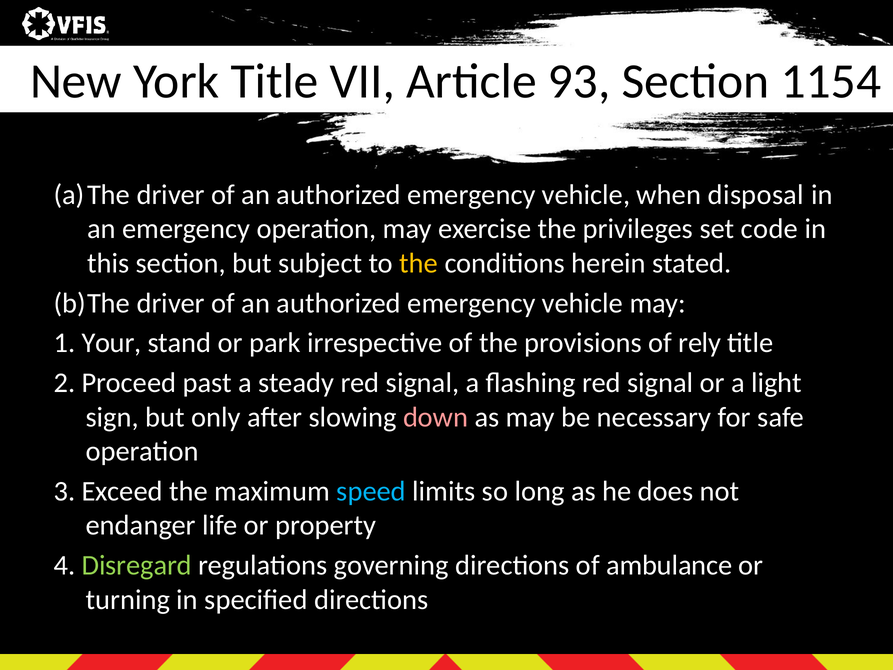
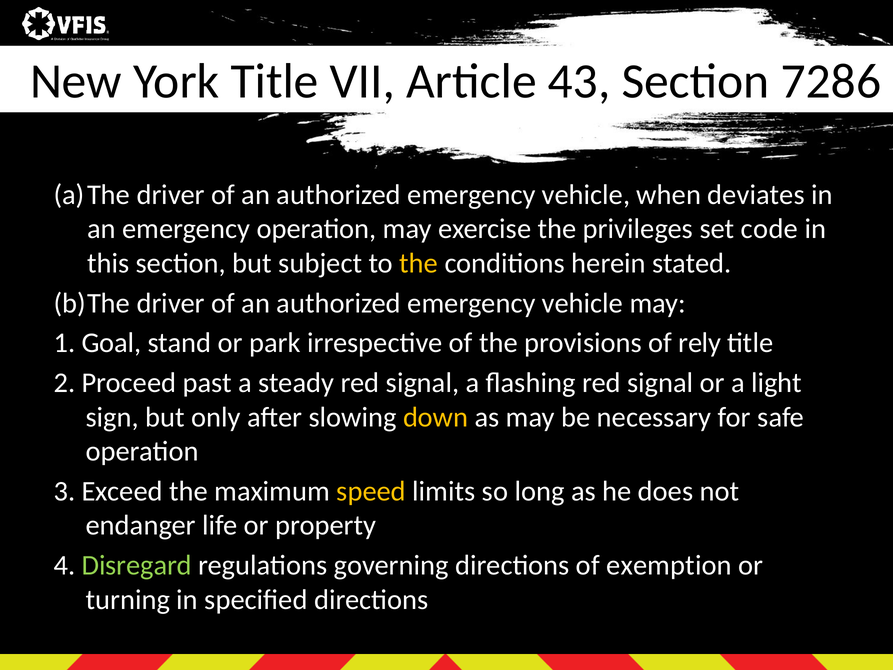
93: 93 -> 43
1154: 1154 -> 7286
disposal: disposal -> deviates
Your: Your -> Goal
down colour: pink -> yellow
speed colour: light blue -> yellow
ambulance: ambulance -> exemption
